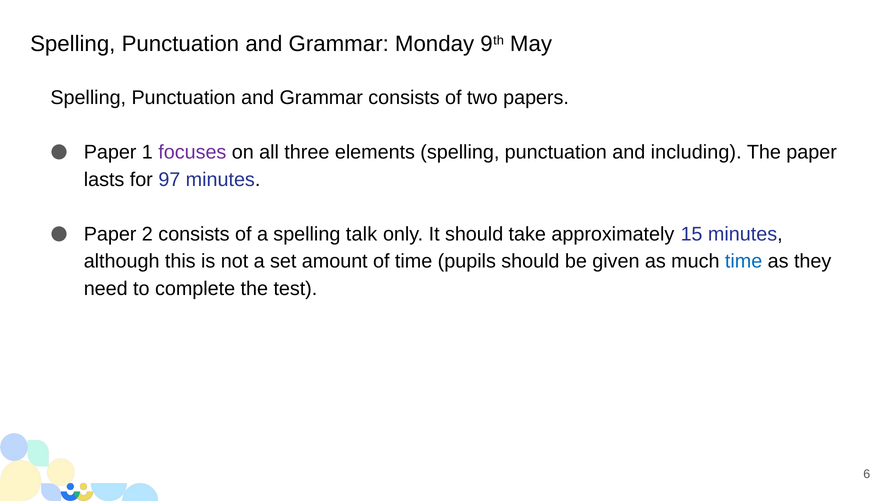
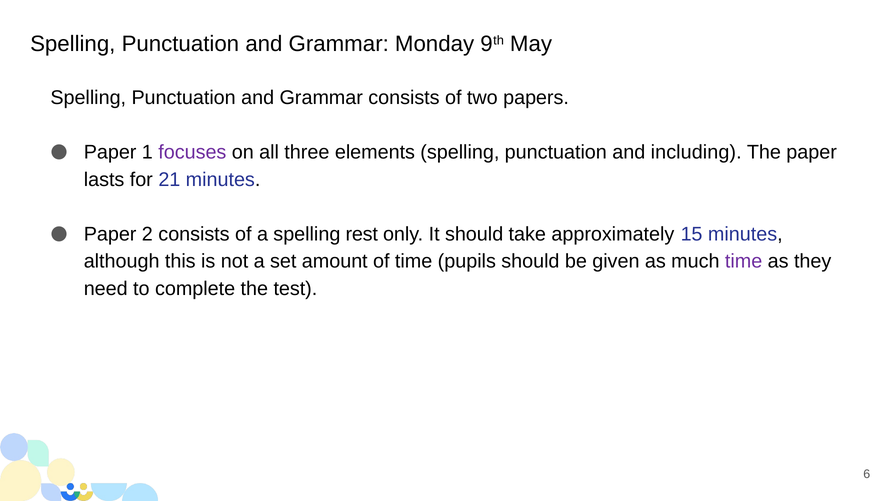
97: 97 -> 21
talk: talk -> rest
time at (744, 262) colour: blue -> purple
